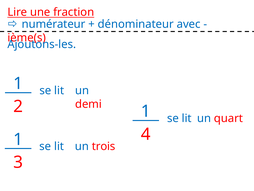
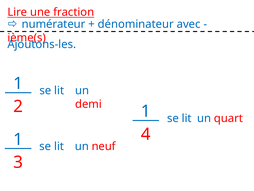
trois: trois -> neuf
